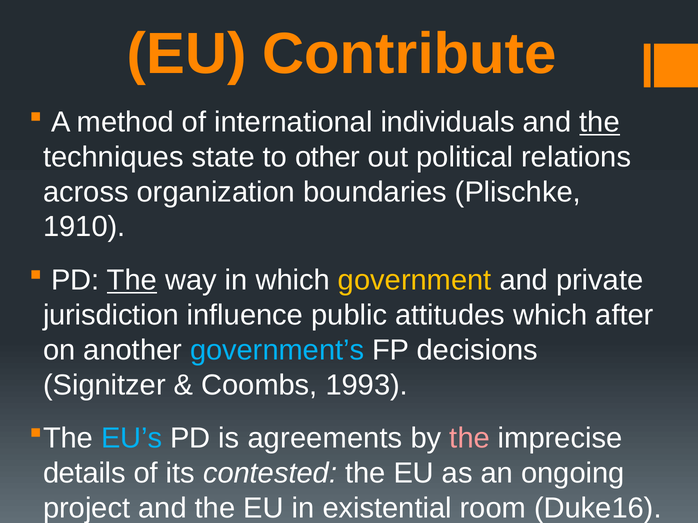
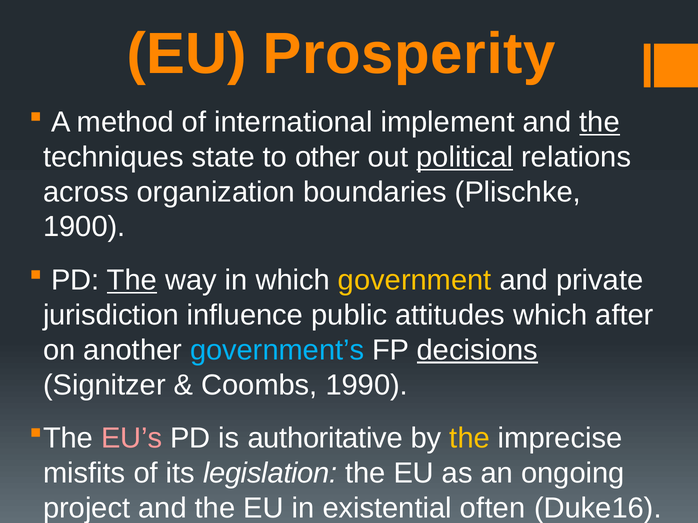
Contribute: Contribute -> Prosperity
individuals: individuals -> implement
political underline: none -> present
1910: 1910 -> 1900
decisions underline: none -> present
1993: 1993 -> 1990
EU’s colour: light blue -> pink
agreements: agreements -> authoritative
the at (470, 439) colour: pink -> yellow
details: details -> misfits
contested: contested -> legislation
room: room -> often
